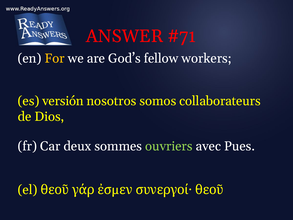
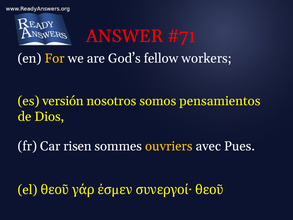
collaborateurs: collaborateurs -> pensamientos
deux: deux -> risen
ouvriers colour: light green -> yellow
